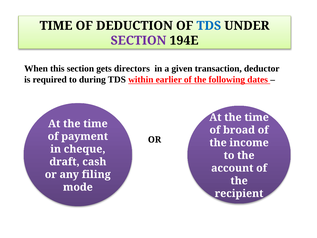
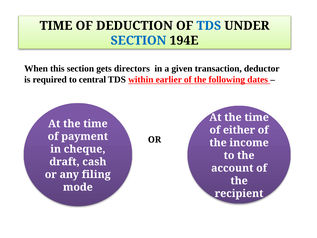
SECTION at (138, 40) colour: purple -> blue
during: during -> central
broad: broad -> either
